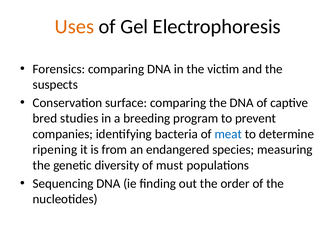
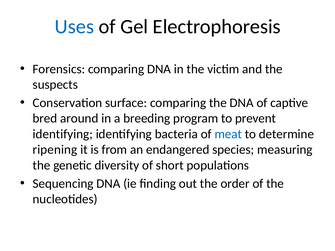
Uses colour: orange -> blue
studies: studies -> around
companies at (63, 134): companies -> identifying
must: must -> short
